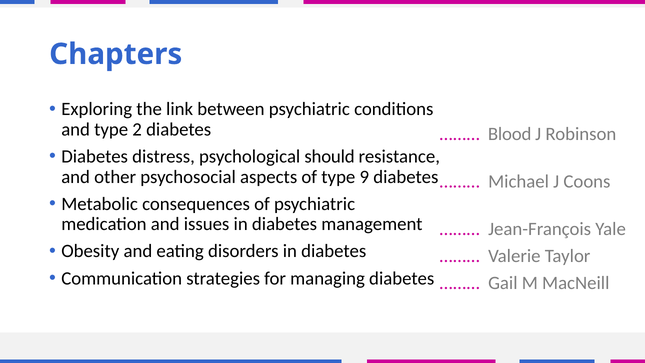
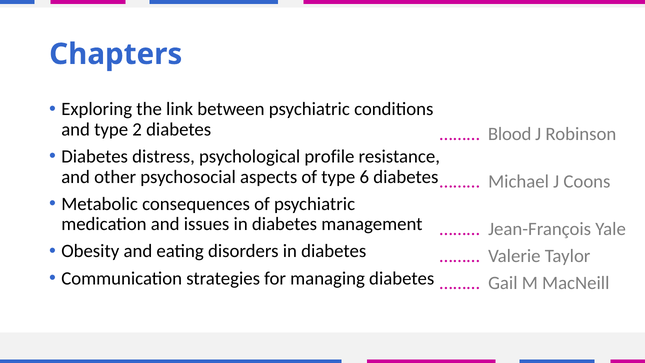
should: should -> profile
9: 9 -> 6
